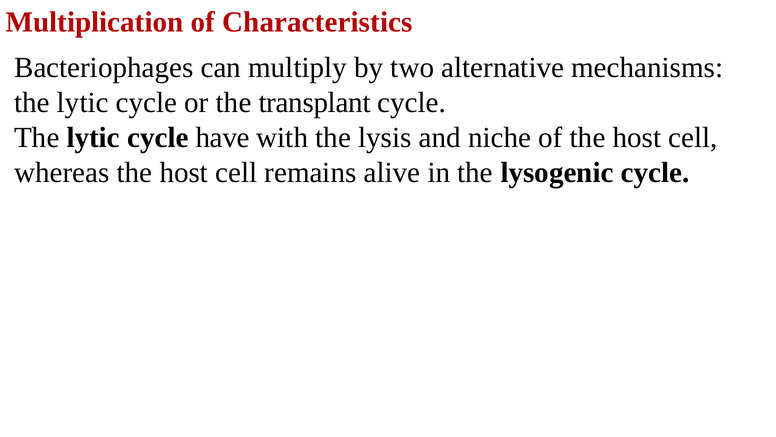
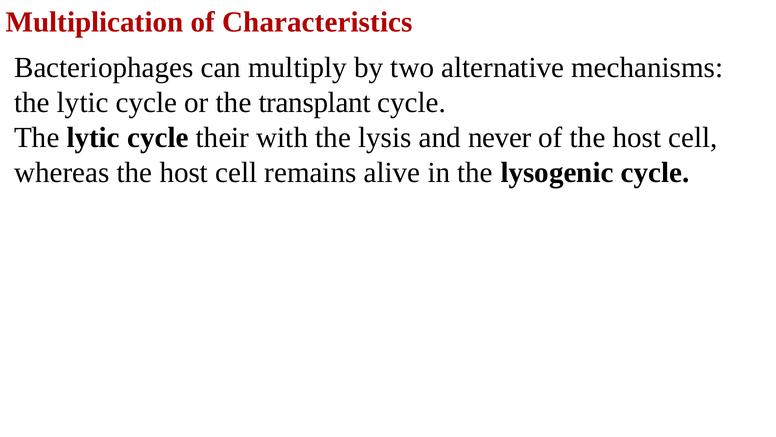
have: have -> their
niche: niche -> never
